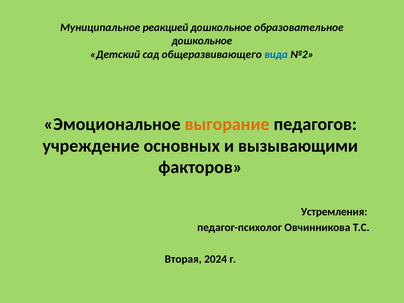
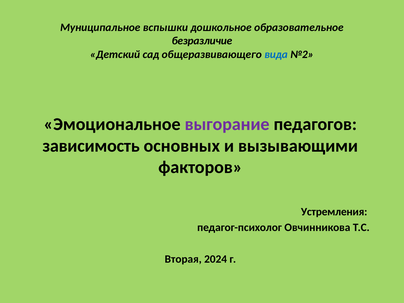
реакцией: реакцией -> вспышки
дошкольное at (202, 41): дошкольное -> безразличие
выгорание colour: orange -> purple
учреждение: учреждение -> зависимость
